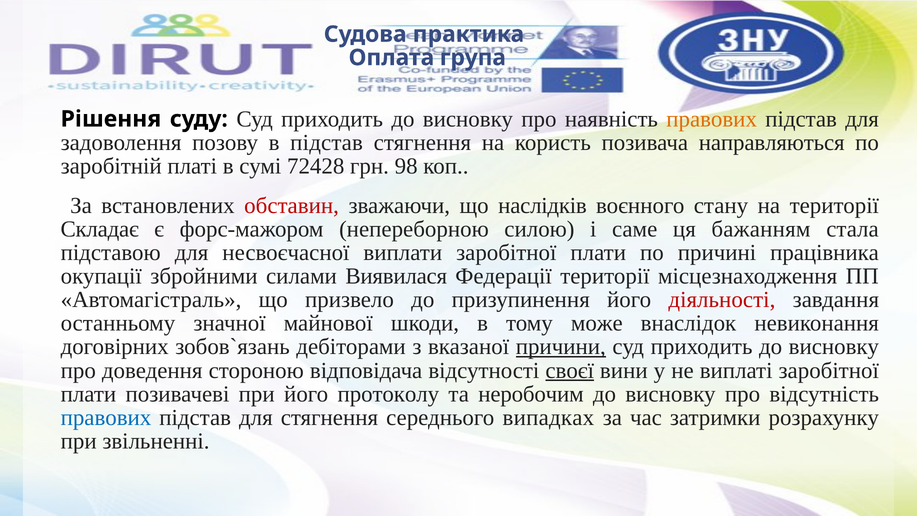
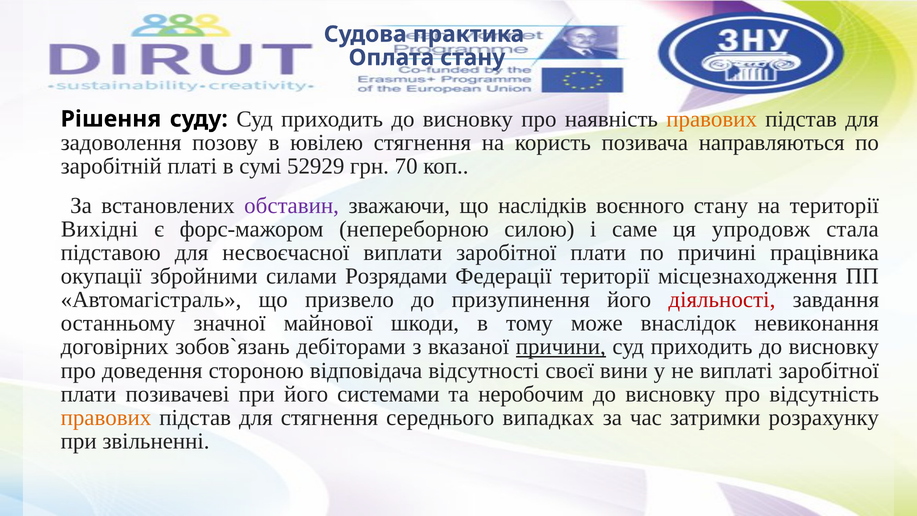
Оплата група: група -> стану
в підстав: підстав -> ювілею
72428: 72428 -> 52929
98: 98 -> 70
обставин colour: red -> purple
Складає: Складає -> Вихідні
бажанням: бажанням -> упродовж
Виявилася: Виявилася -> Розрядами
своєї underline: present -> none
протоколу: протоколу -> системами
правових at (106, 417) colour: blue -> orange
